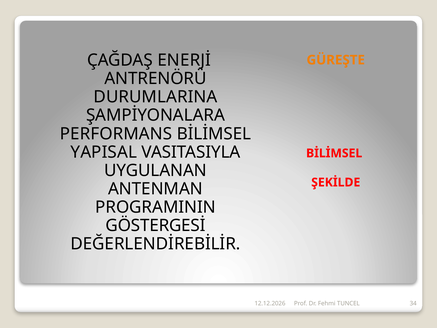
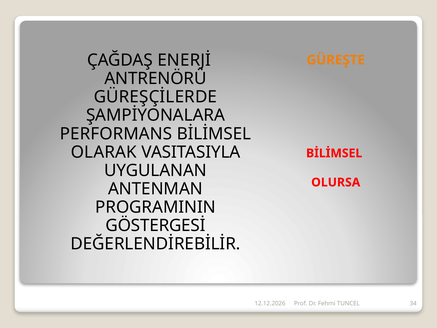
DURUMLARINA: DURUMLARINA -> GÜREŞÇİLERDE
YAPISAL: YAPISAL -> OLARAK
ŞEKİLDE: ŞEKİLDE -> OLURSA
